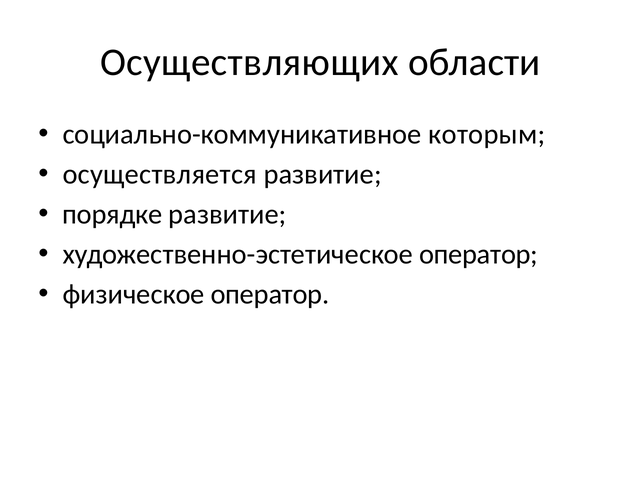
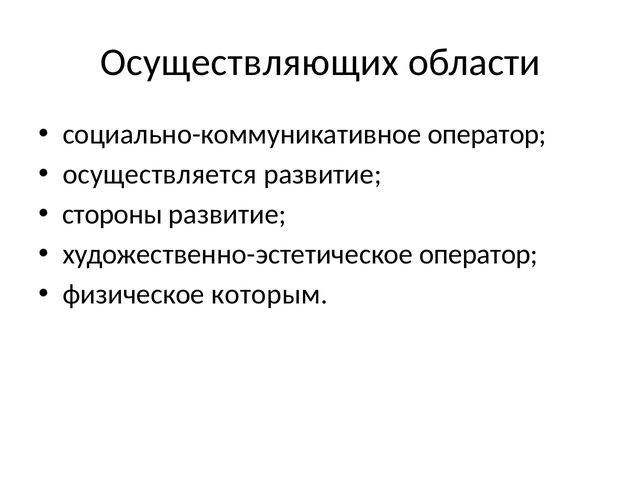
социально-коммуникативное которым: которым -> оператор
порядке: порядке -> стороны
физическое оператор: оператор -> которым
